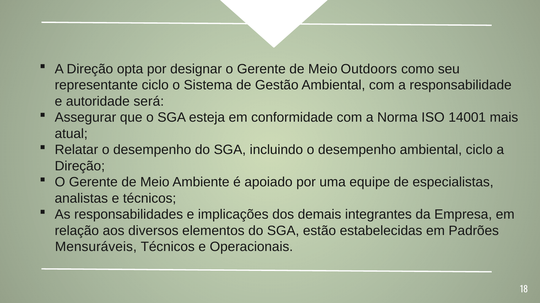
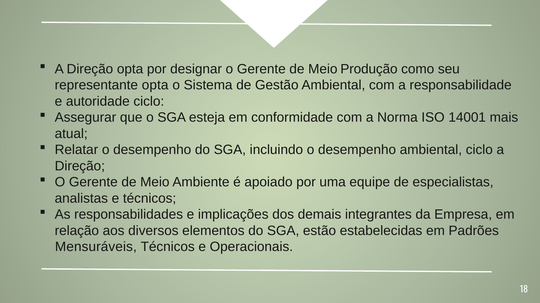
Outdoors: Outdoors -> Produção
representante ciclo: ciclo -> opta
autoridade será: será -> ciclo
